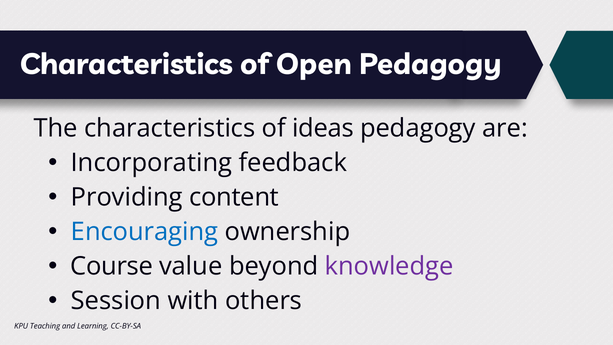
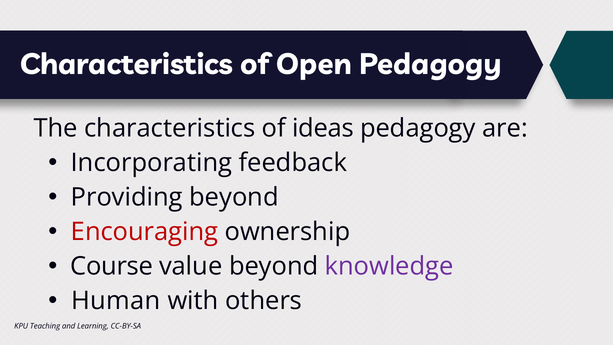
Providing content: content -> beyond
Encouraging colour: blue -> red
Session: Session -> Human
